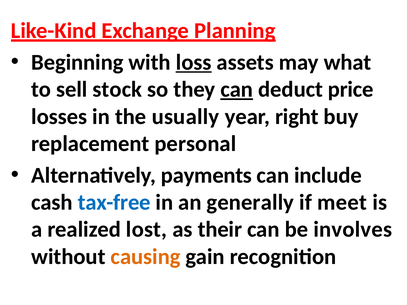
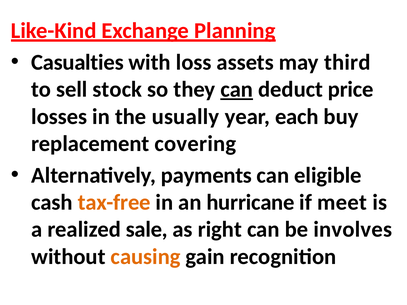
Beginning: Beginning -> Casualties
loss underline: present -> none
what: what -> third
right: right -> each
personal: personal -> covering
include: include -> eligible
tax-free colour: blue -> orange
generally: generally -> hurricane
lost: lost -> sale
their: their -> right
